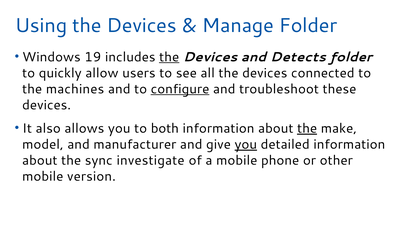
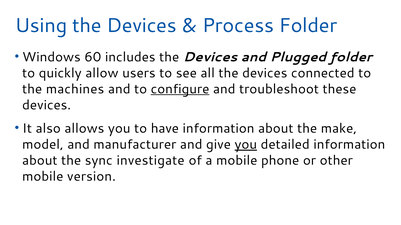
Manage: Manage -> Process
19: 19 -> 60
the at (169, 57) underline: present -> none
Detects: Detects -> Plugged
both: both -> have
the at (307, 129) underline: present -> none
